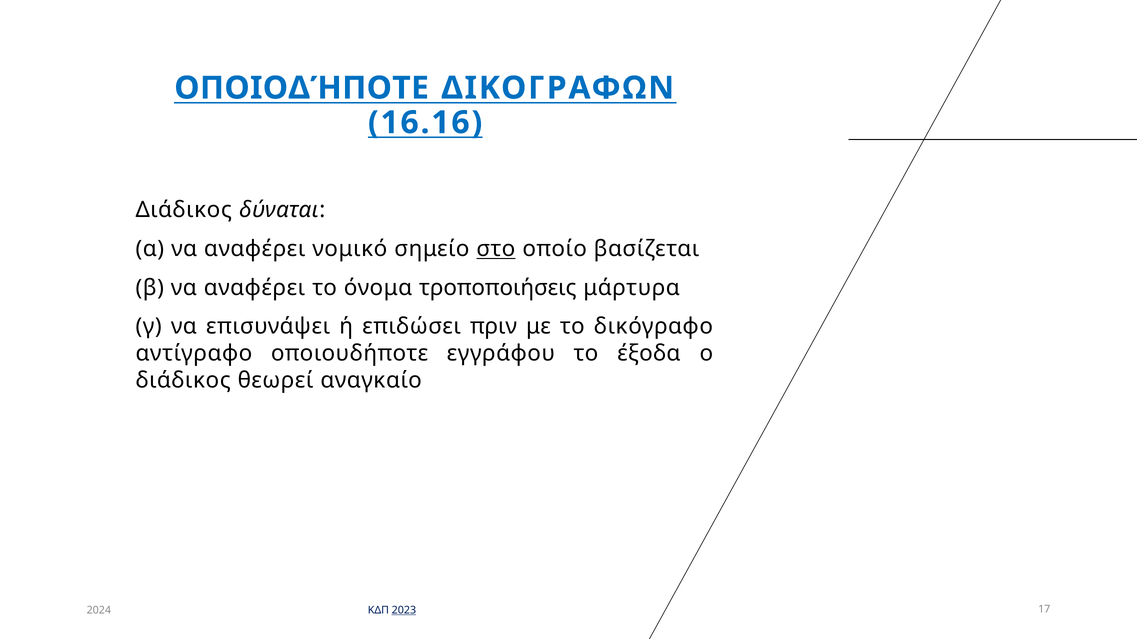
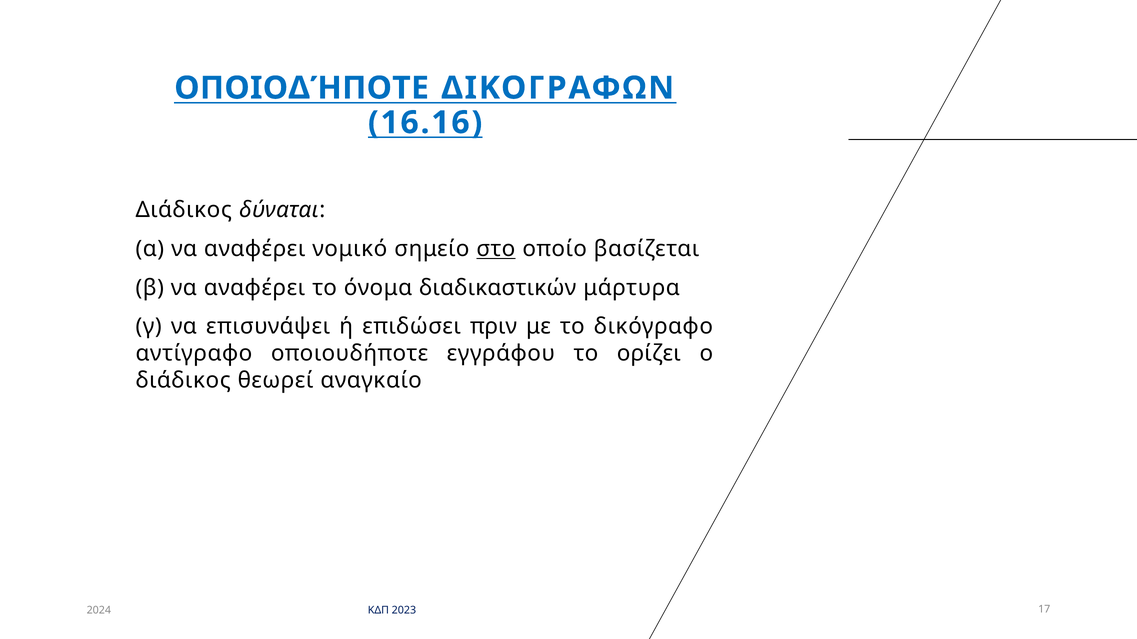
τροποποιήσεις: τροποποιήσεις -> διαδικαστικών
έξοδα: έξοδα -> ορίζει
2023 underline: present -> none
